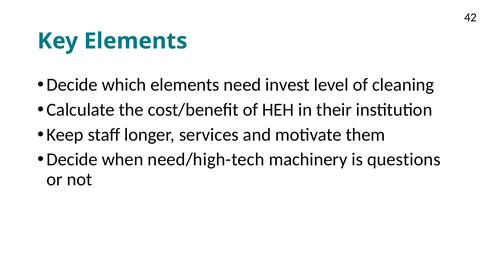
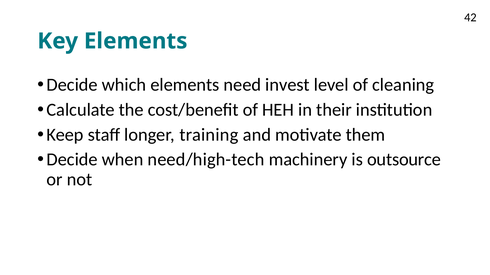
services: services -> training
questions: questions -> outsource
